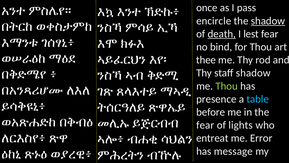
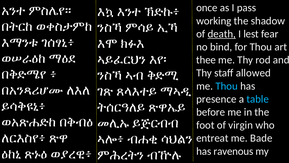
encircle: encircle -> working
shadow at (268, 21) underline: present -> none
staff shadow: shadow -> allowed
Thou at (227, 86) colour: light green -> light blue
fear at (205, 125): fear -> foot
lights: lights -> virgin
Error: Error -> Bade
message: message -> ravenous
